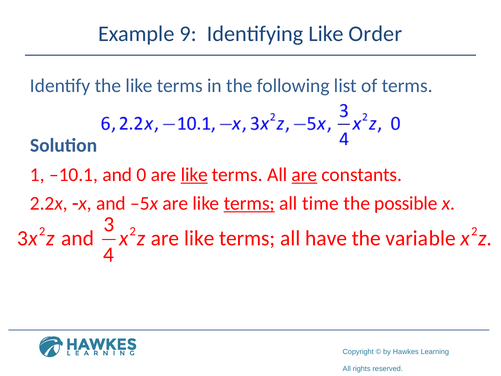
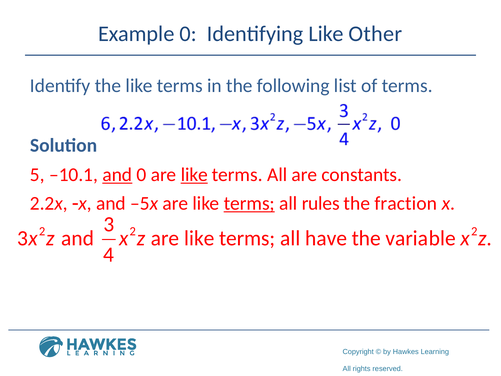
Example 9: 9 -> 0
Order: Order -> Other
1: 1 -> 5
and at (117, 175) underline: none -> present
are at (304, 175) underline: present -> none
time: time -> rules
possible: possible -> fraction
